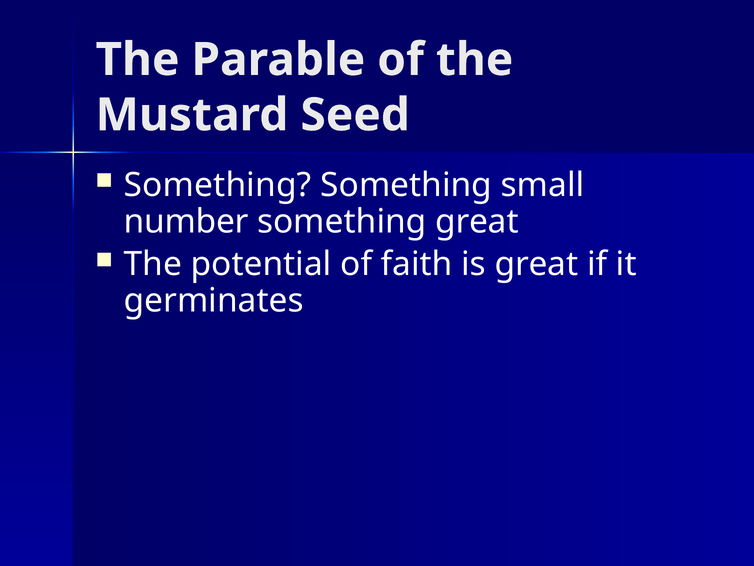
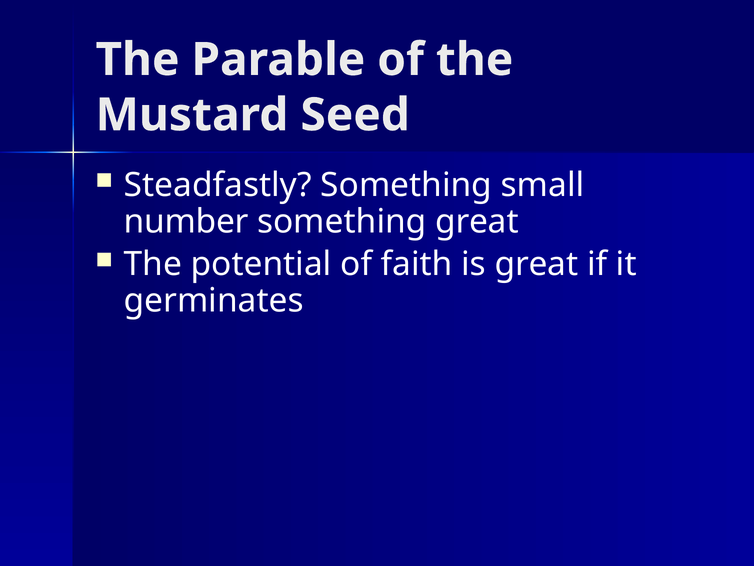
Something at (218, 185): Something -> Steadfastly
